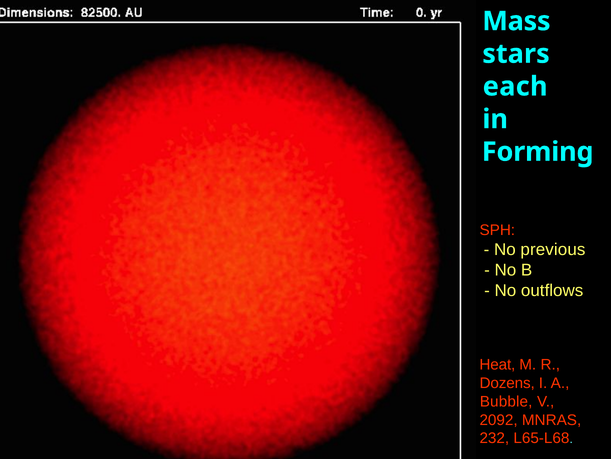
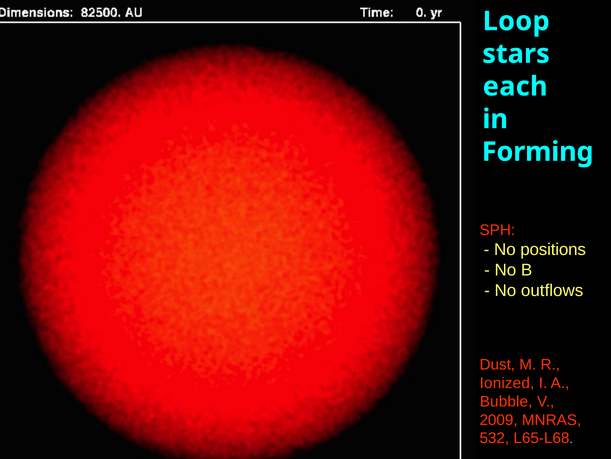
Mass: Mass -> Loop
previous: previous -> positions
Heat: Heat -> Dust
Dozens: Dozens -> Ionized
2092: 2092 -> 2009
232: 232 -> 532
